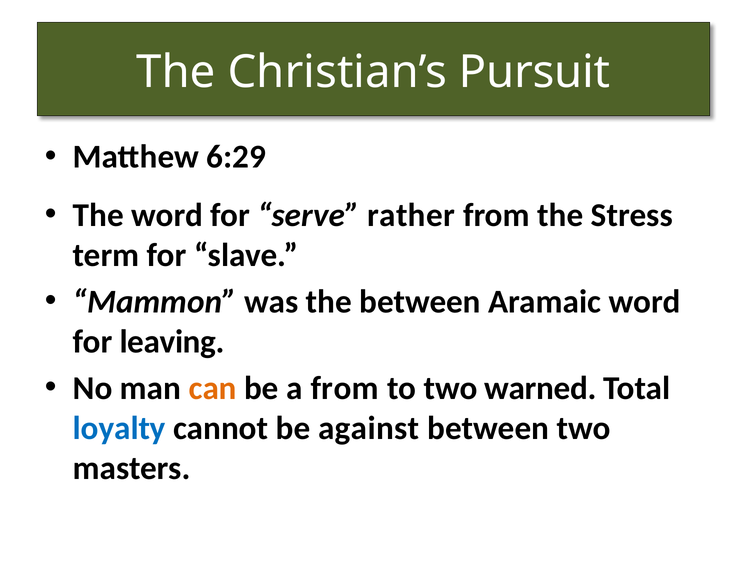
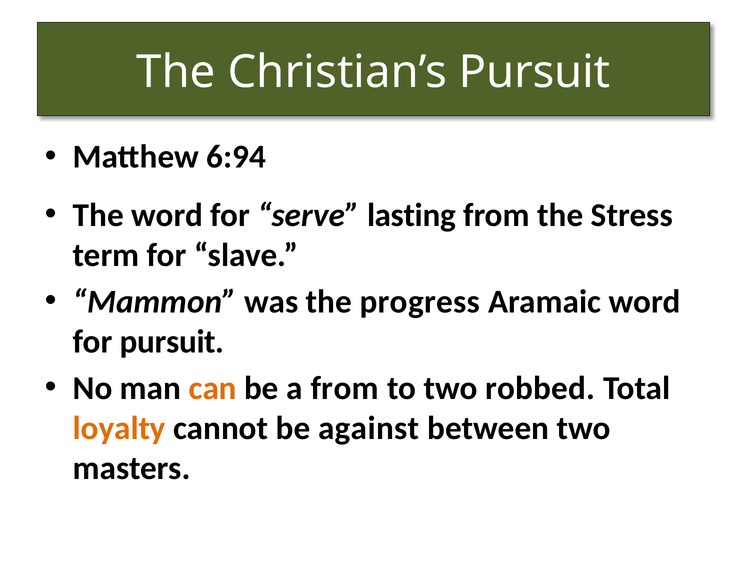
6:29: 6:29 -> 6:94
rather: rather -> lasting
the between: between -> progress
for leaving: leaving -> pursuit
warned: warned -> robbed
loyalty colour: blue -> orange
